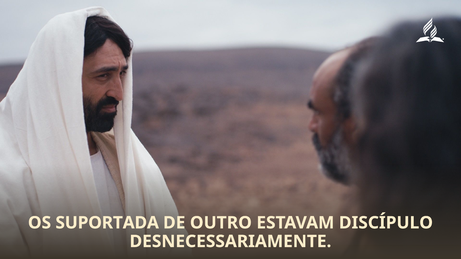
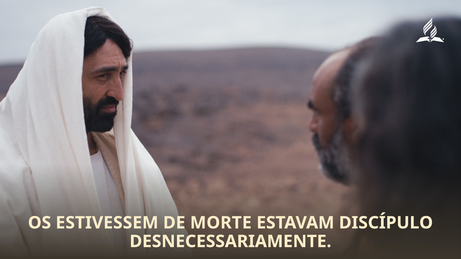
SUPORTADA: SUPORTADA -> ESTIVESSEM
OUTRO: OUTRO -> MORTE
